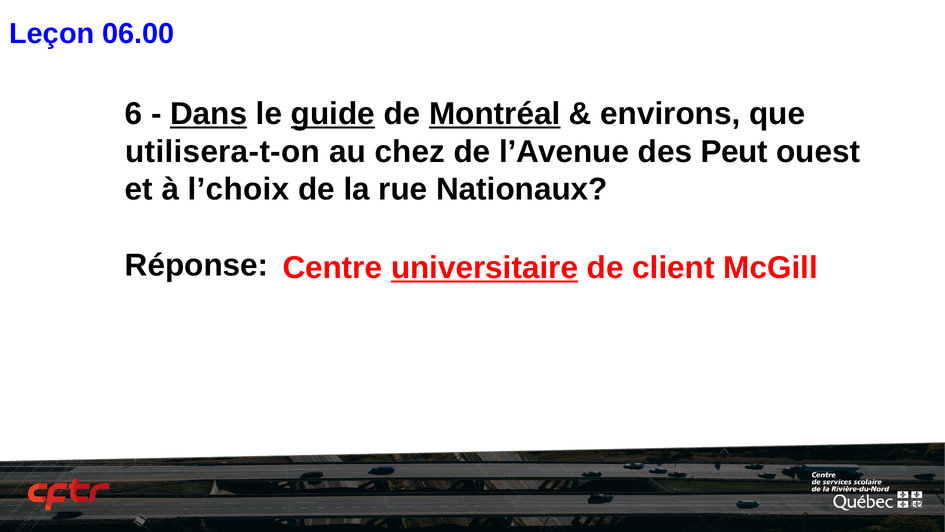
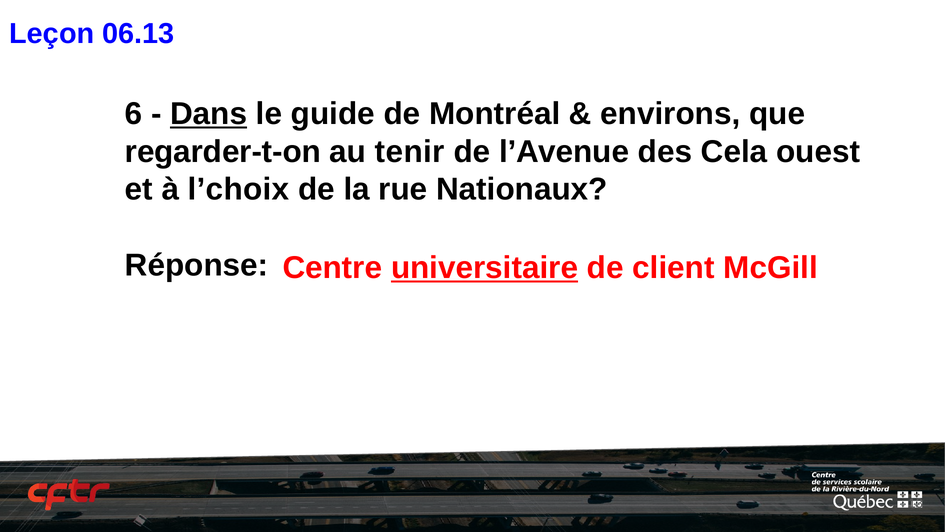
06.00: 06.00 -> 06.13
guide underline: present -> none
Montréal underline: present -> none
utilisera-t-on: utilisera-t-on -> regarder-t-on
chez: chez -> tenir
Peut: Peut -> Cela
